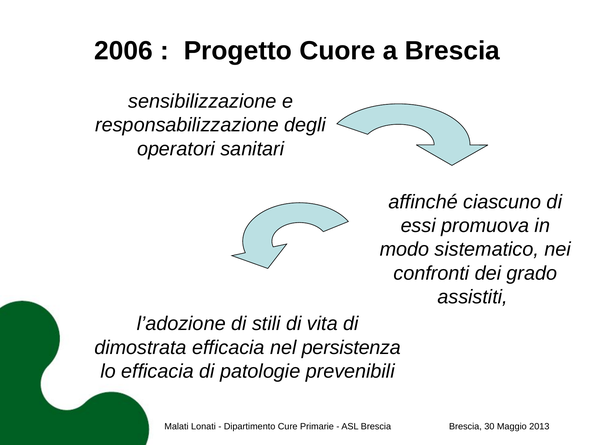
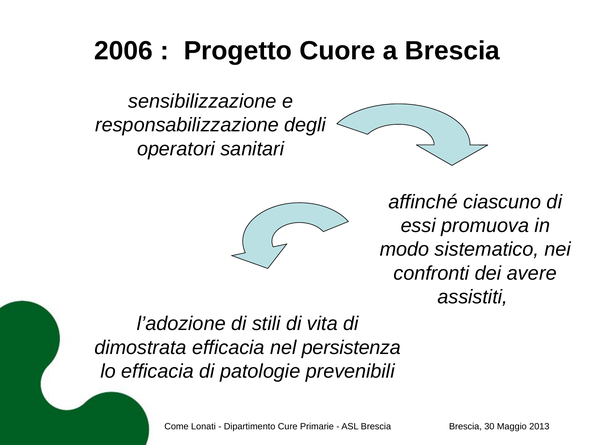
grado: grado -> avere
Malati: Malati -> Come
